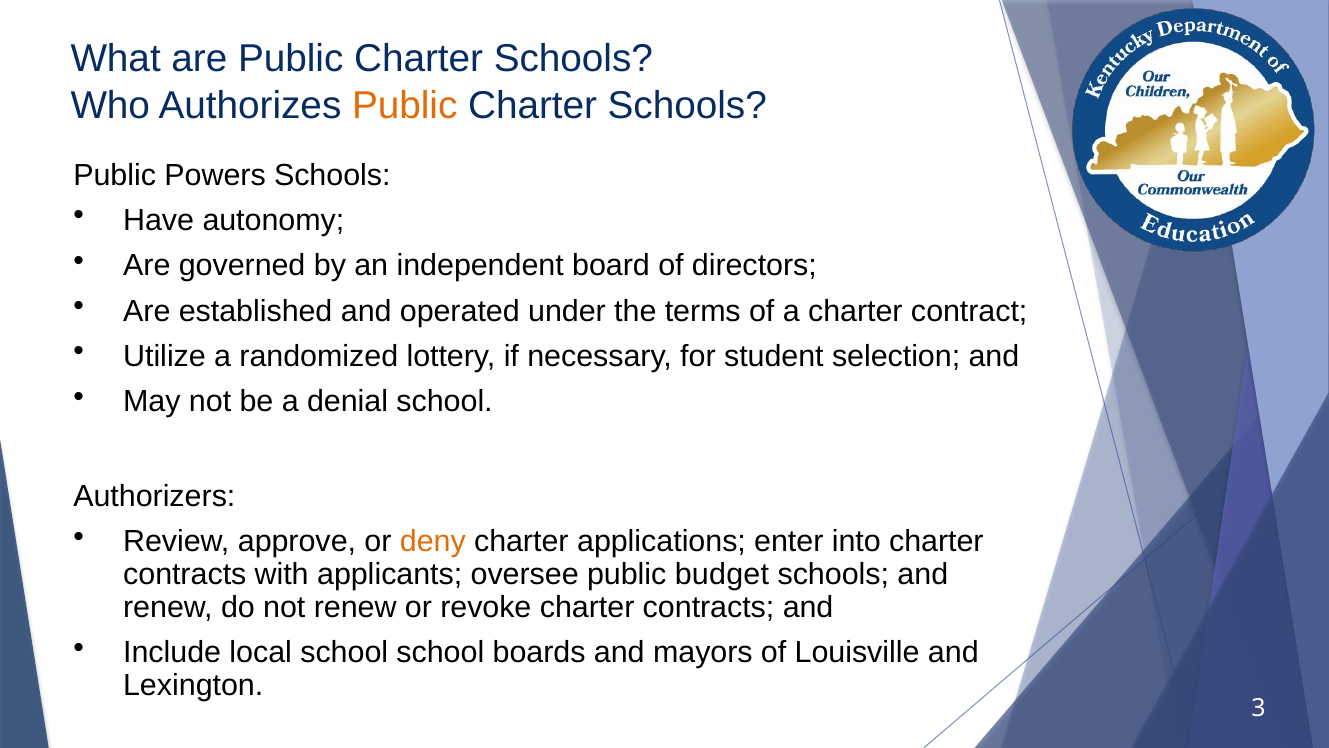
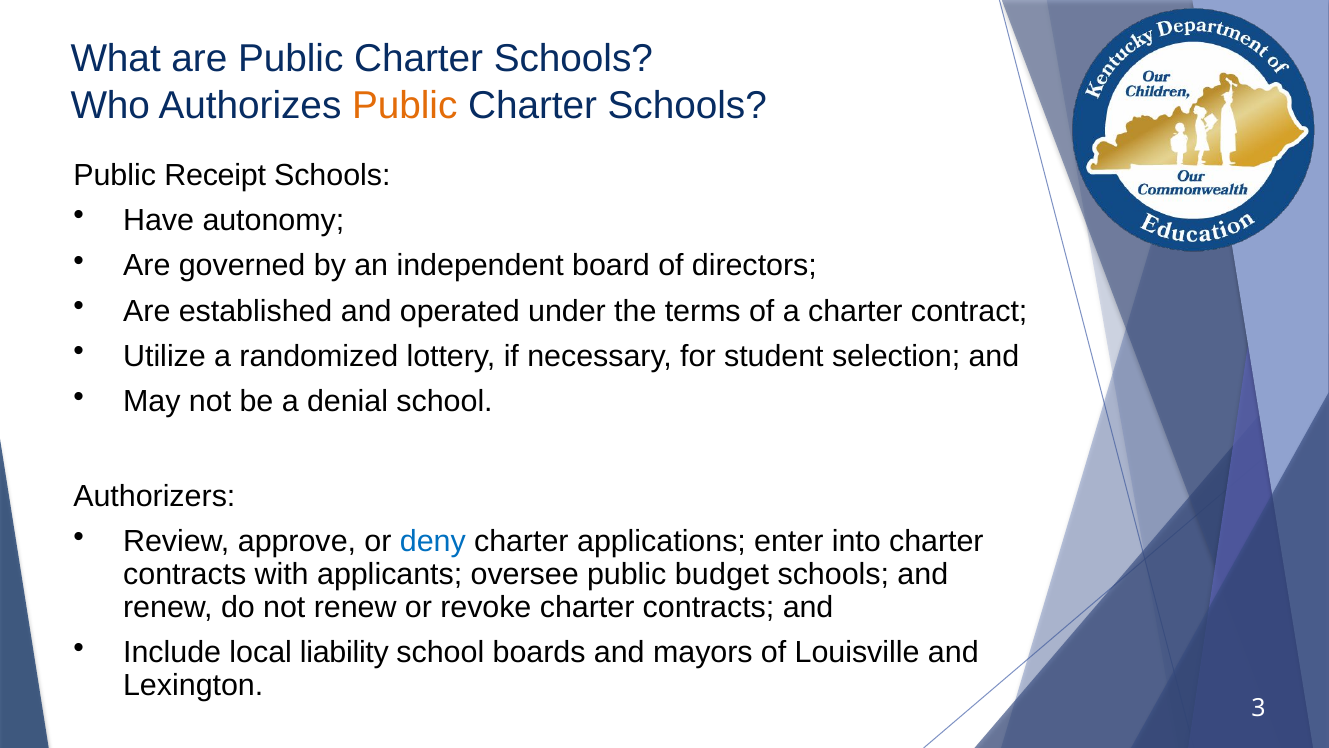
Powers: Powers -> Receipt
deny colour: orange -> blue
local school: school -> liability
